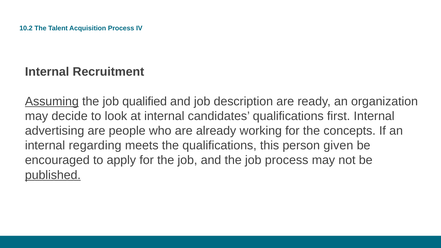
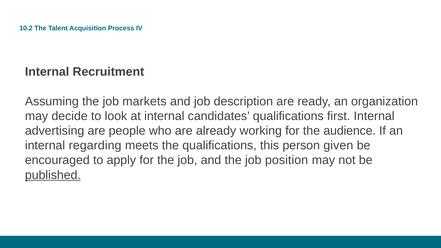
Assuming underline: present -> none
qualified: qualified -> markets
concepts: concepts -> audience
job process: process -> position
